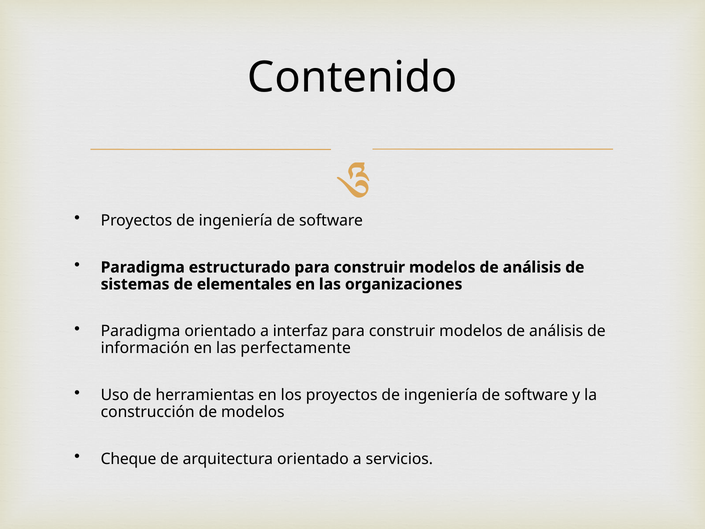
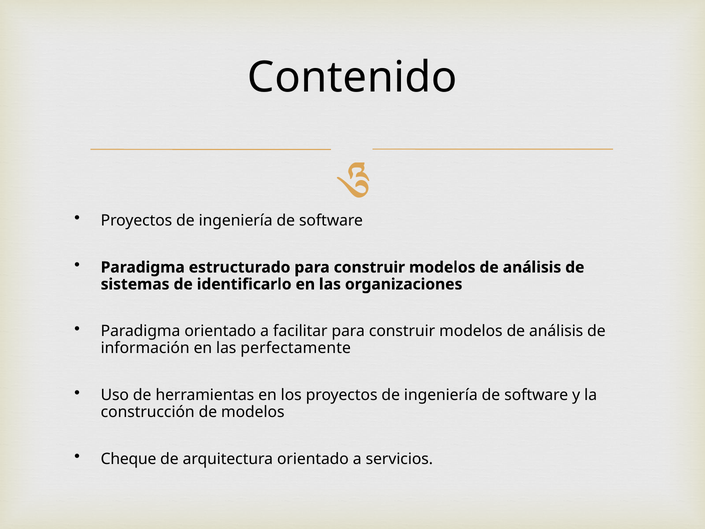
elementales: elementales -> identificarlo
interfaz: interfaz -> facilitar
